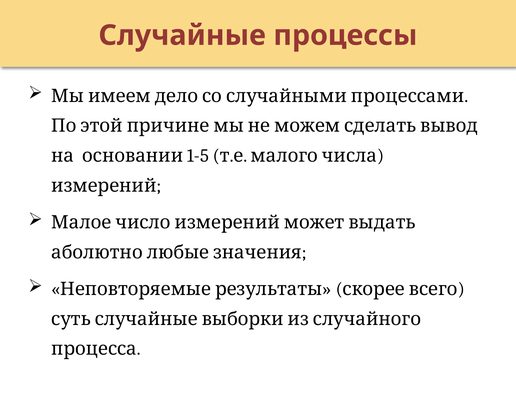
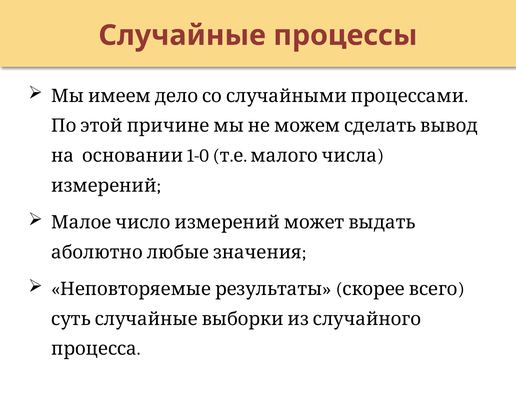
1-5: 1-5 -> 1-0
